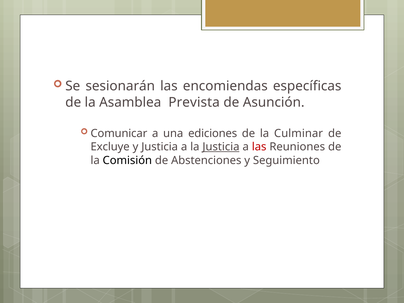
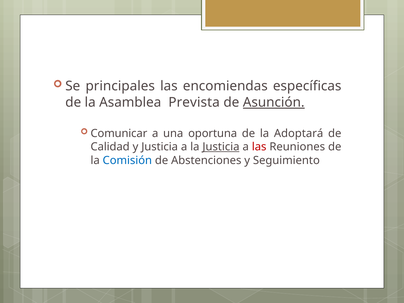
sesionarán: sesionarán -> principales
Asunción underline: none -> present
ediciones: ediciones -> oportuna
Culminar: Culminar -> Adoptará
Excluye: Excluye -> Calidad
Comisión colour: black -> blue
